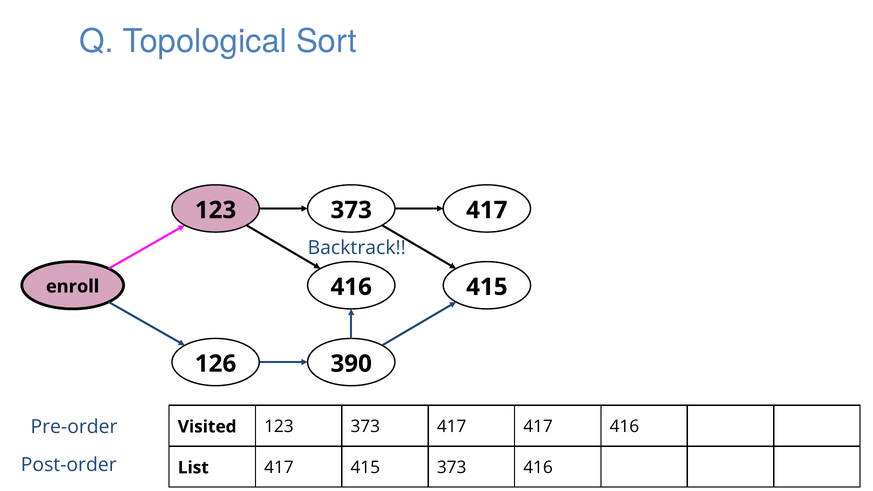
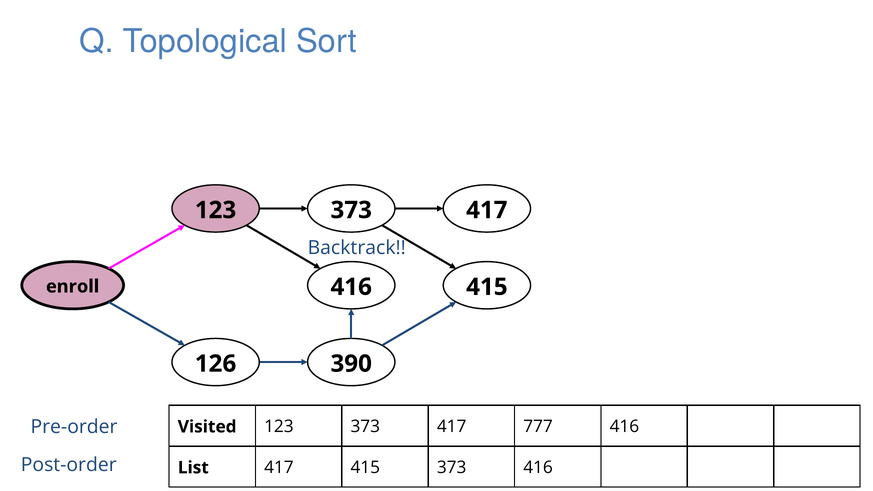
417 417: 417 -> 777
